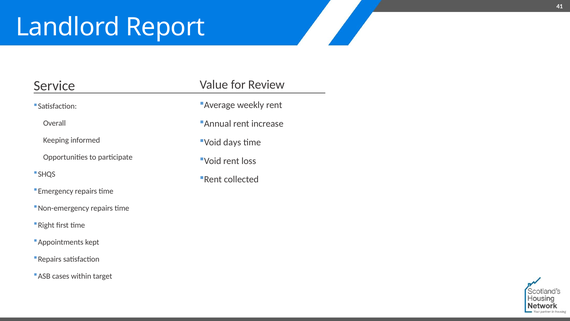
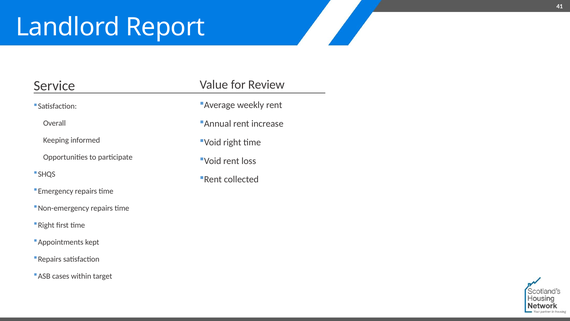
days: days -> right
